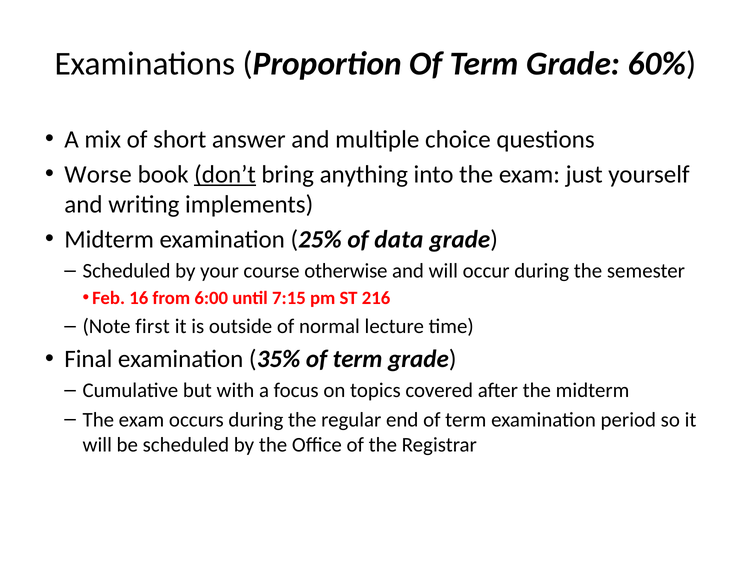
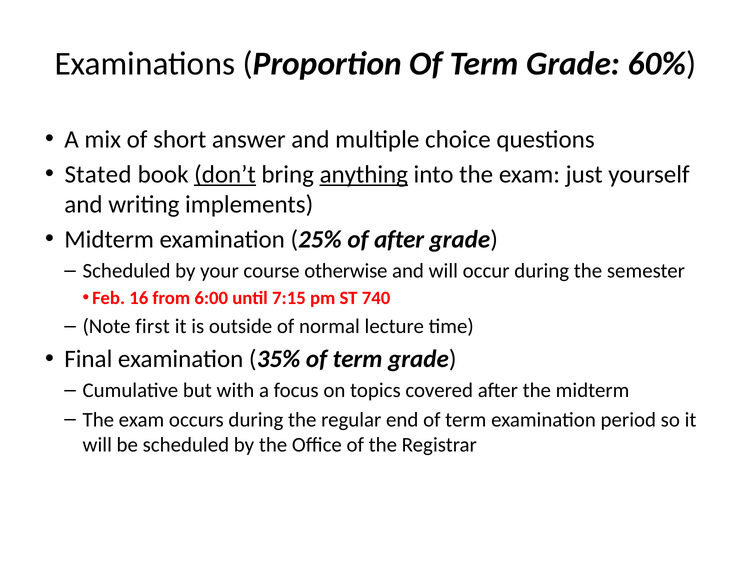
Worse: Worse -> Stated
anything underline: none -> present
of data: data -> after
216: 216 -> 740
